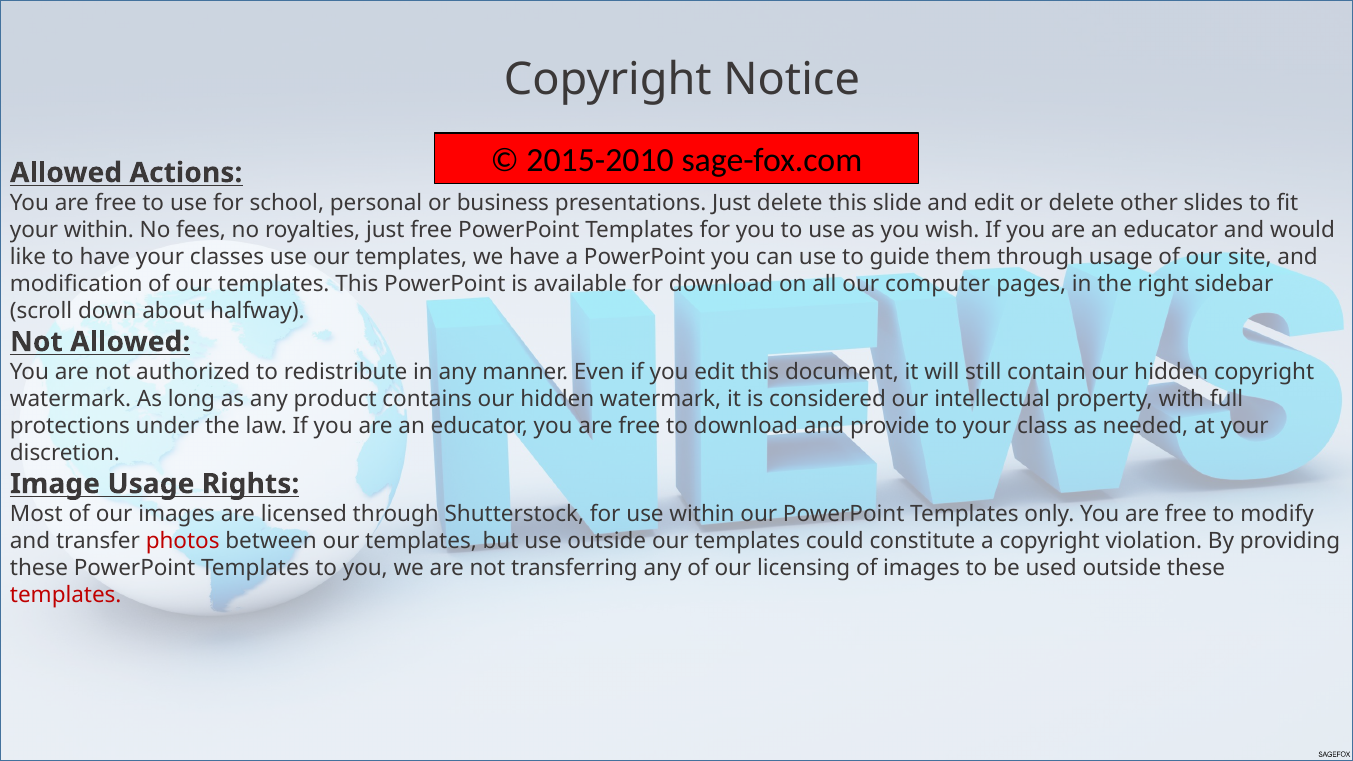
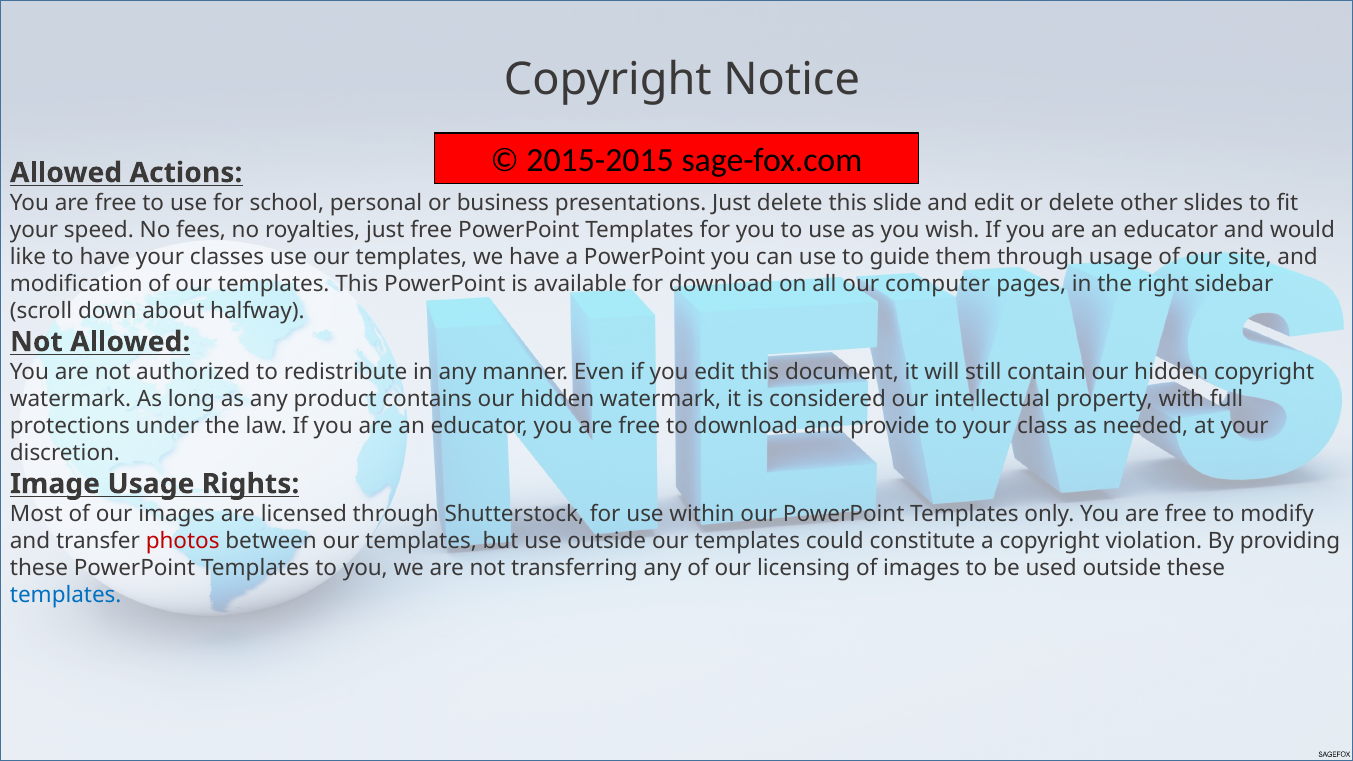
2015-2010: 2015-2010 -> 2015-2015
your within: within -> speed
templates at (66, 595) colour: red -> blue
